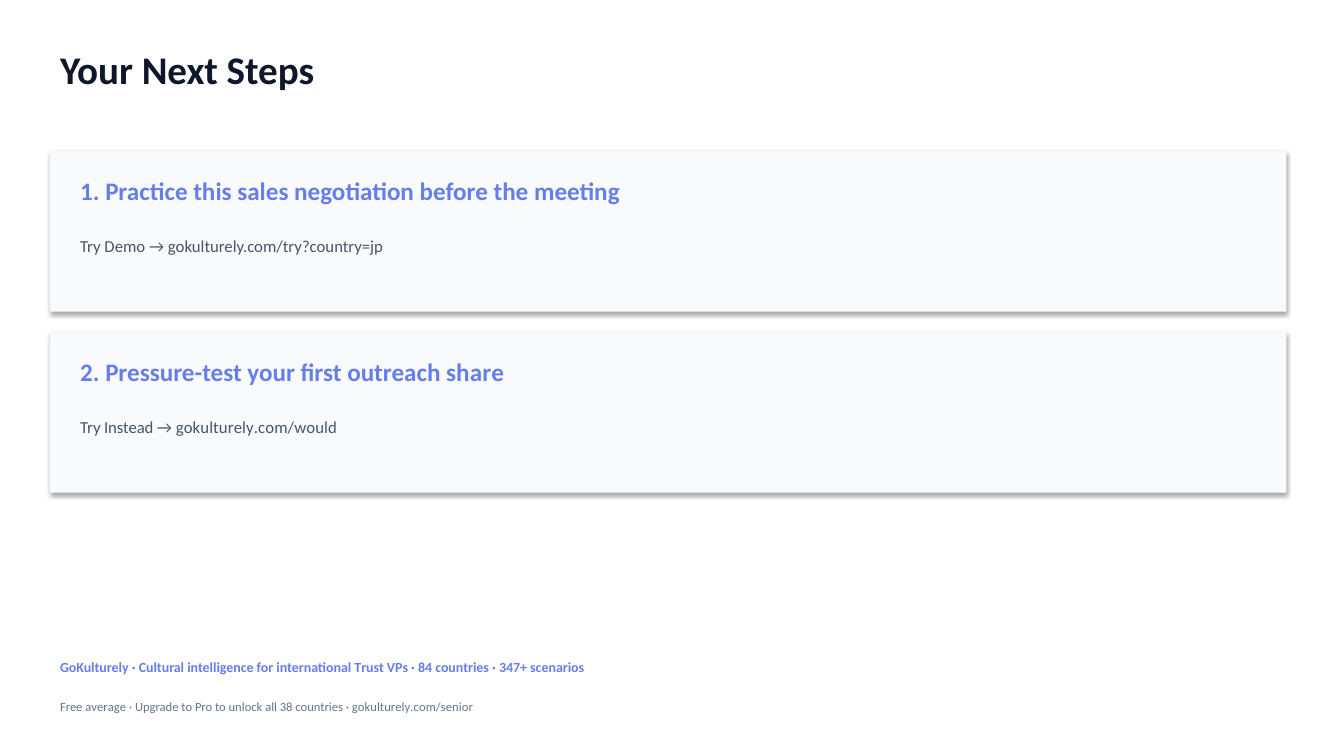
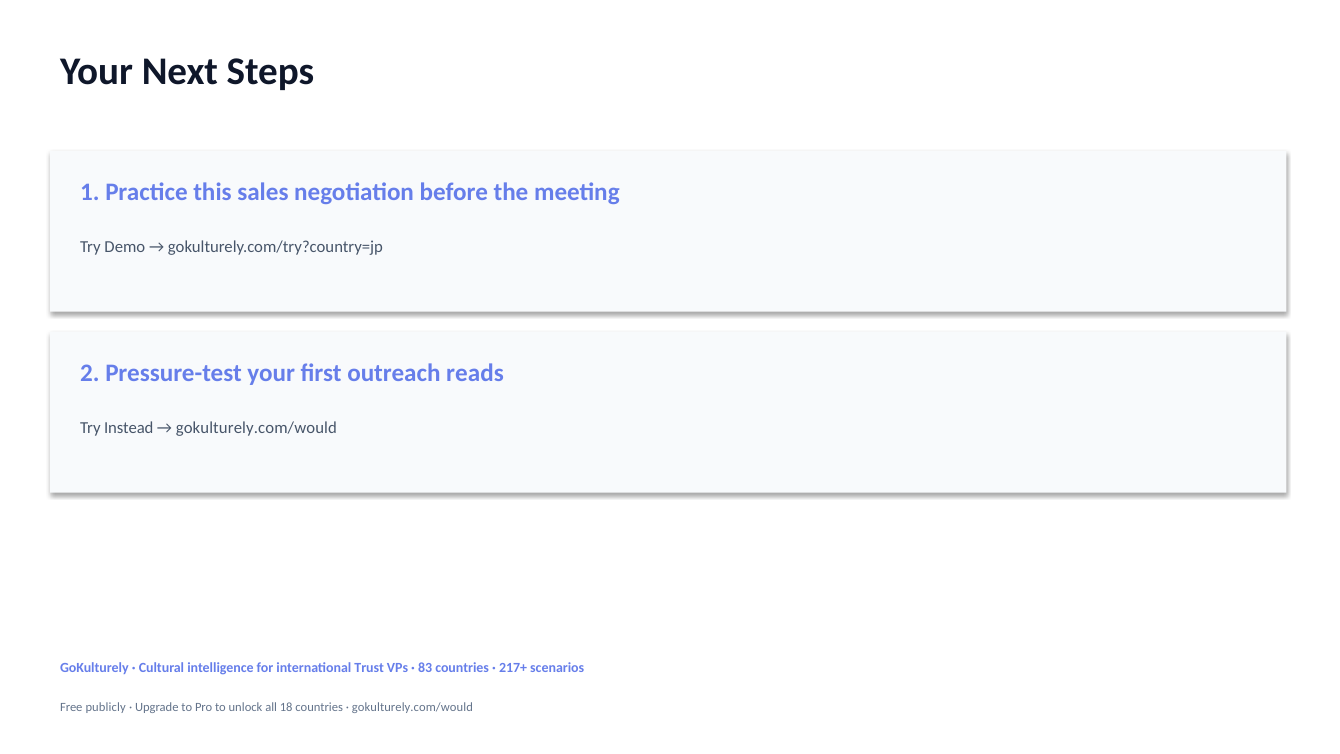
share: share -> reads
84: 84 -> 83
347+: 347+ -> 217+
average: average -> publicly
38: 38 -> 18
gokulturely.com/senior at (412, 707): gokulturely.com/senior -> gokulturely.com/would
